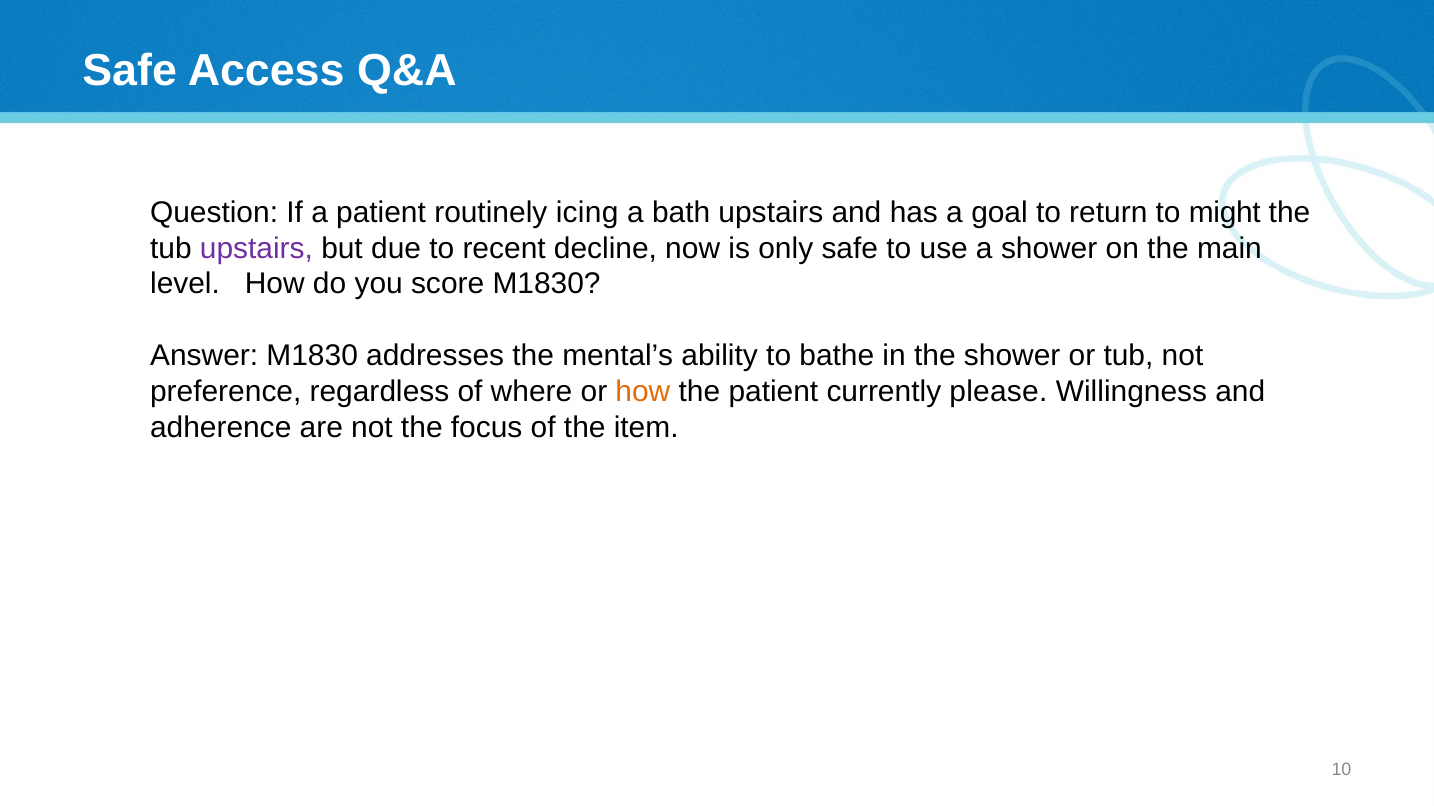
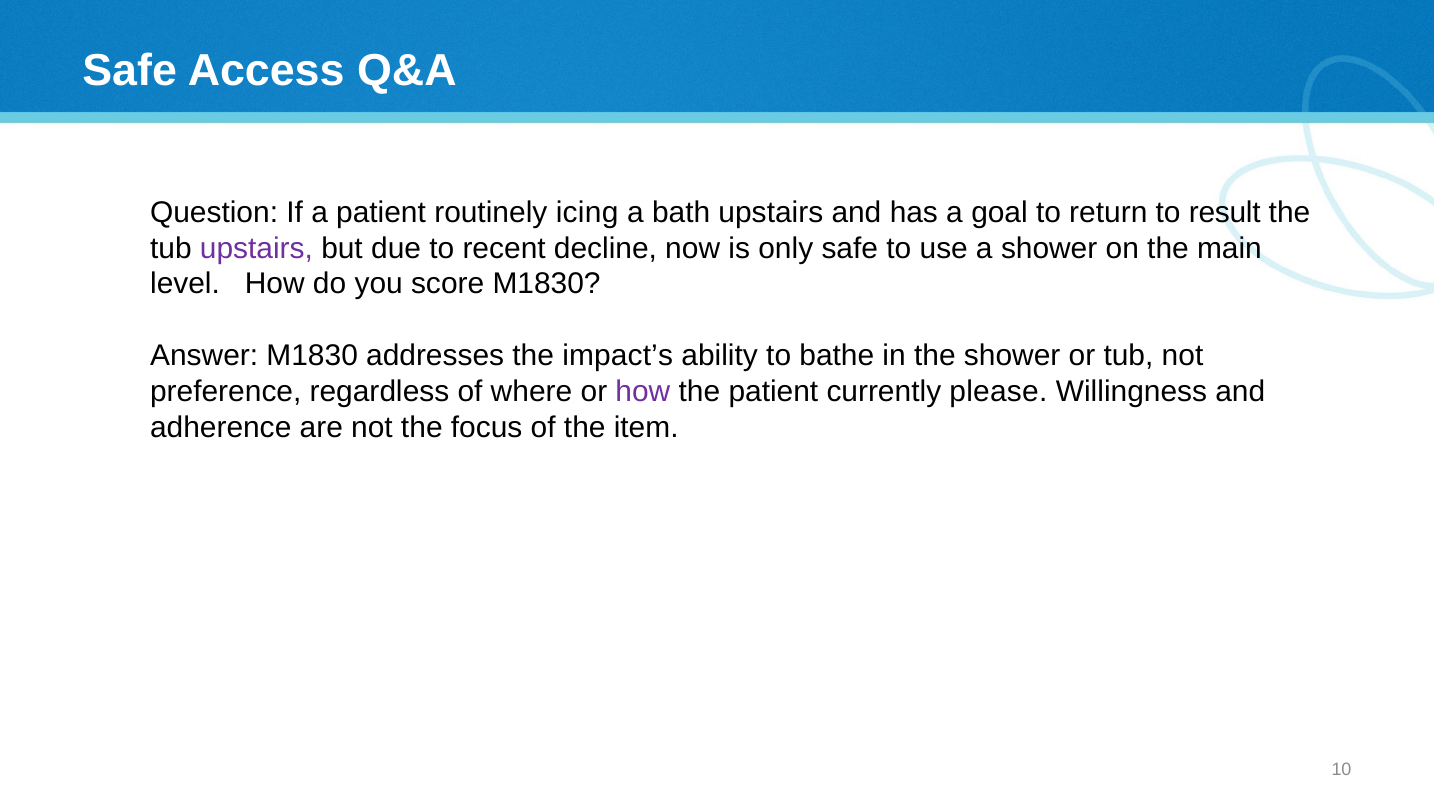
might: might -> result
mental’s: mental’s -> impact’s
how at (643, 392) colour: orange -> purple
